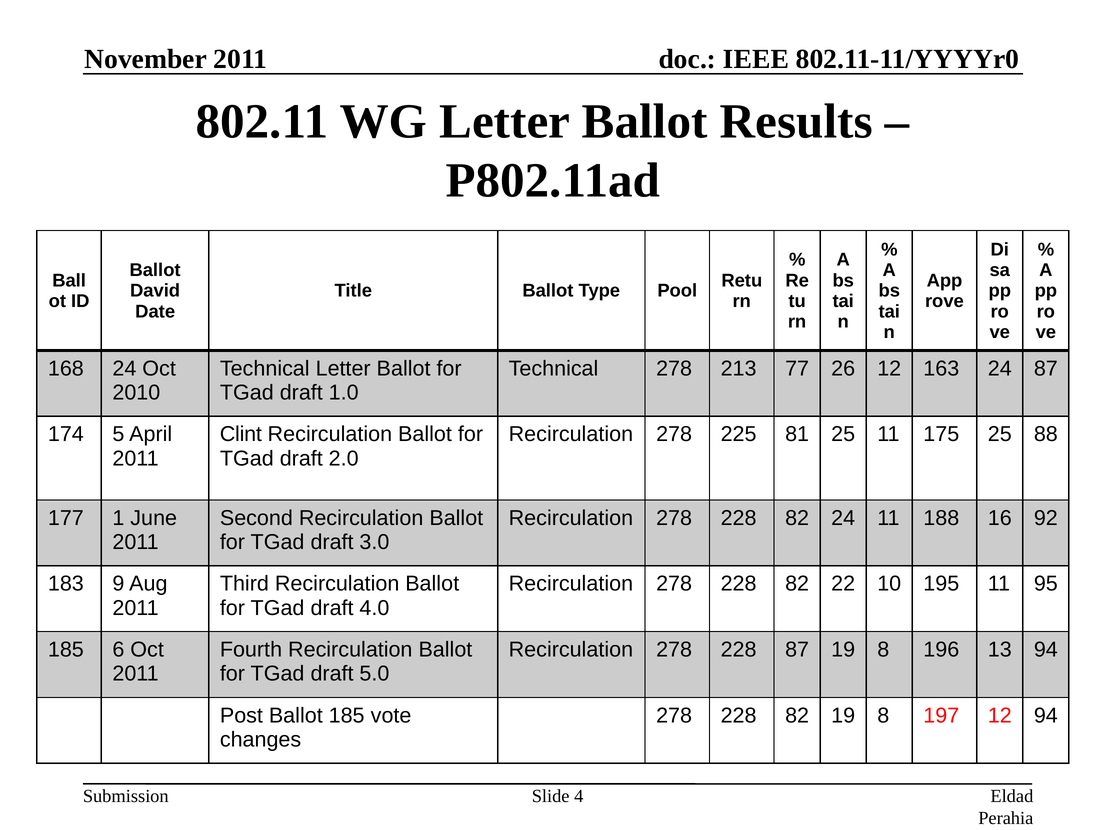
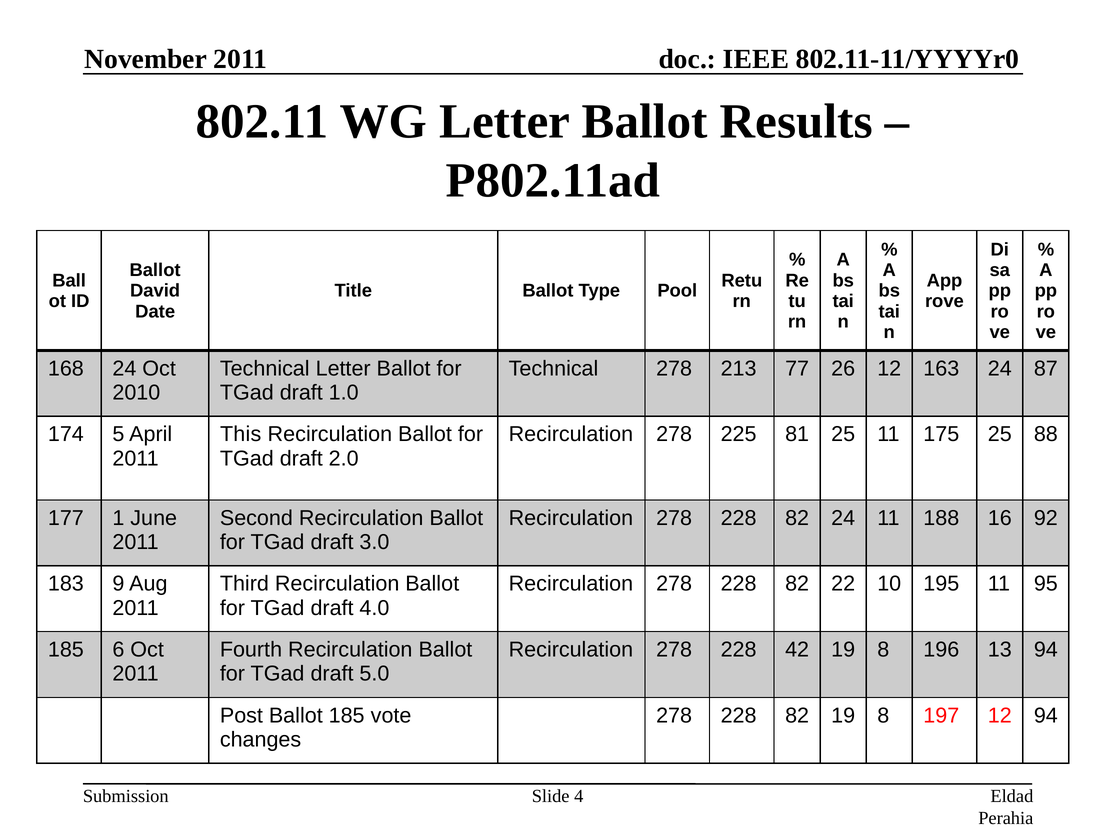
Clint: Clint -> This
228 87: 87 -> 42
